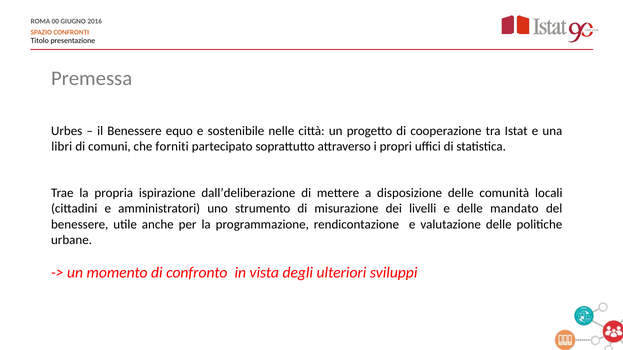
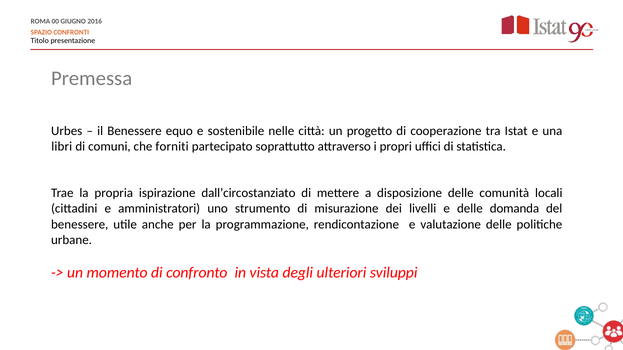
dall’deliberazione: dall’deliberazione -> dall’circostanziato
mandato: mandato -> domanda
